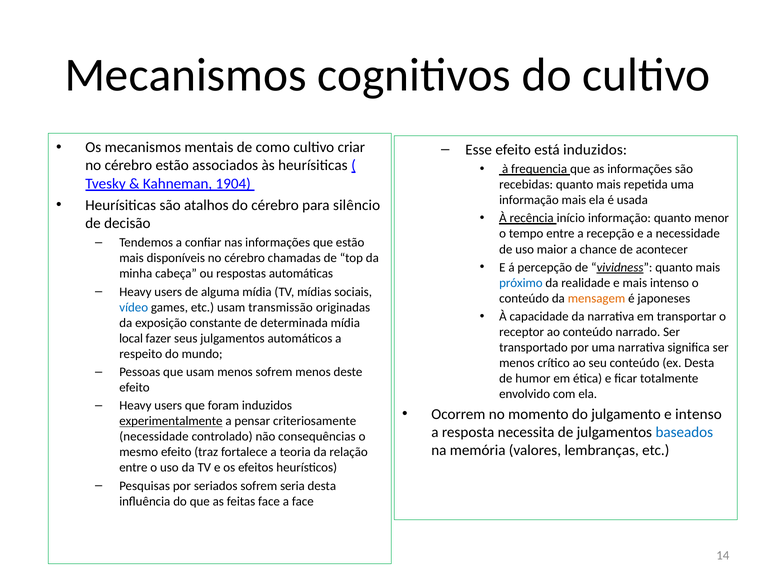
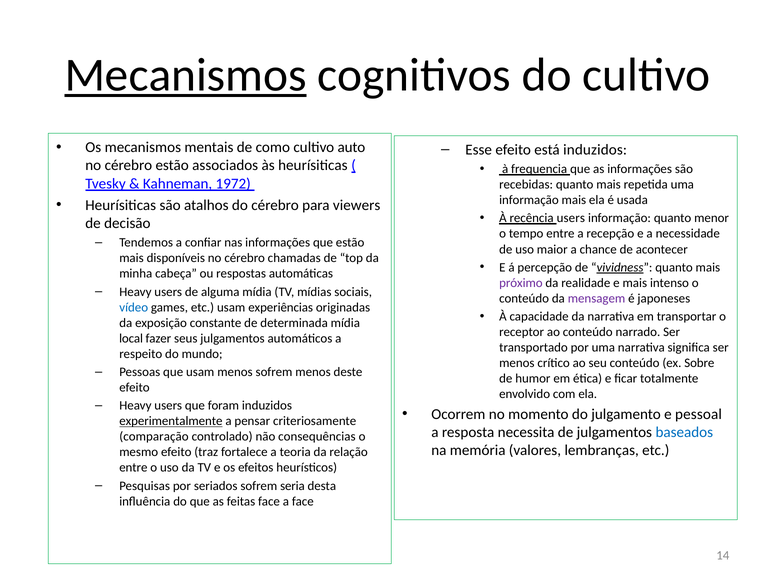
Mecanismos at (186, 75) underline: none -> present
criar: criar -> auto
1904: 1904 -> 1972
silêncio: silêncio -> viewers
recência início: início -> users
próximo colour: blue -> purple
mensagem colour: orange -> purple
transmissão: transmissão -> experiências
ex Desta: Desta -> Sobre
e intenso: intenso -> pessoal
necessidade at (154, 437): necessidade -> comparação
